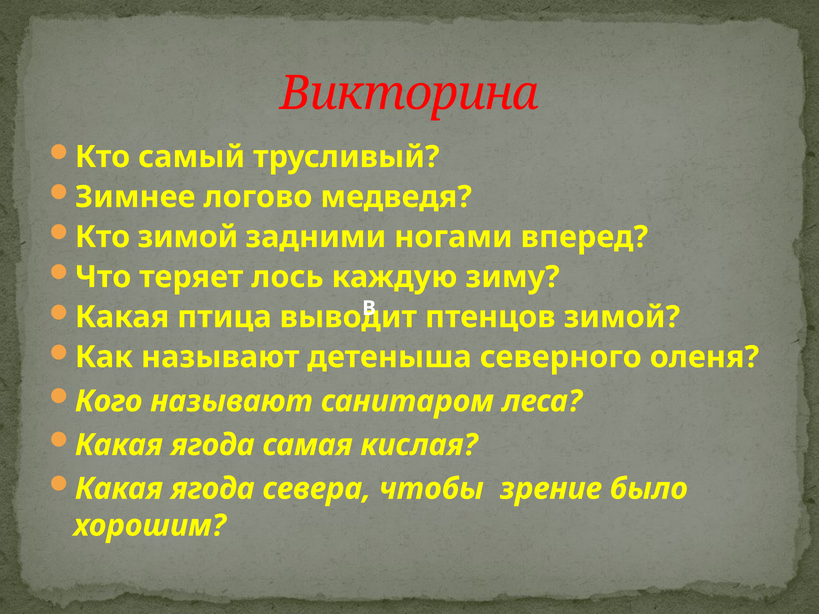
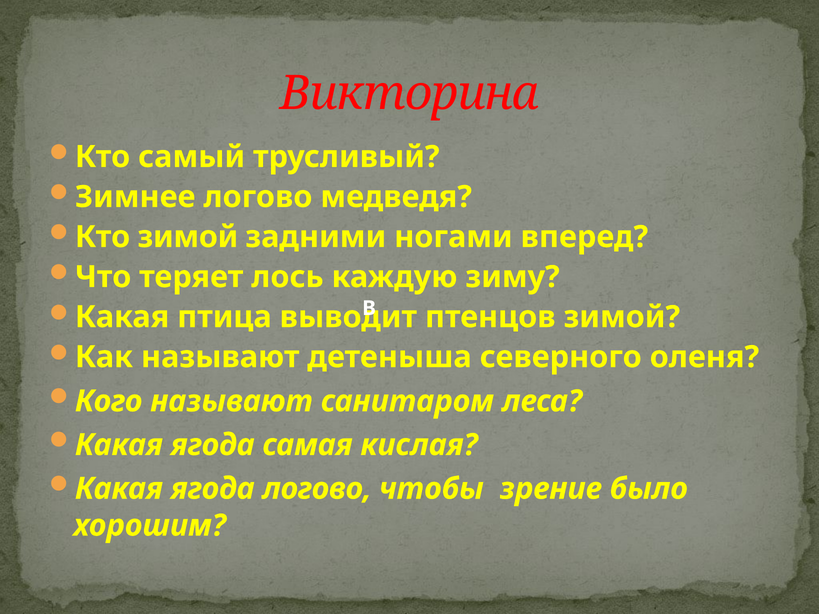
ягода севера: севера -> логово
